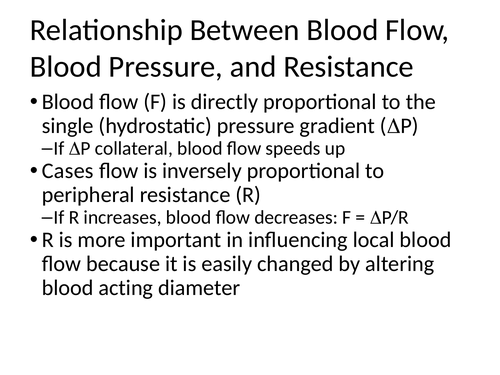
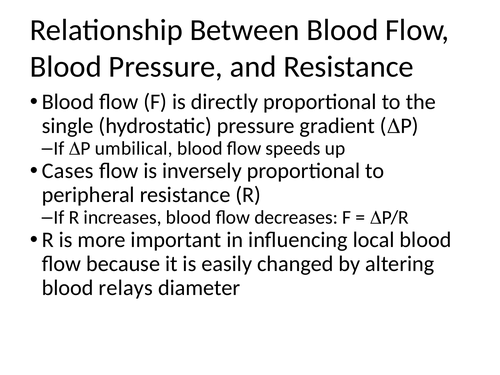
collateral: collateral -> umbilical
acting: acting -> relays
